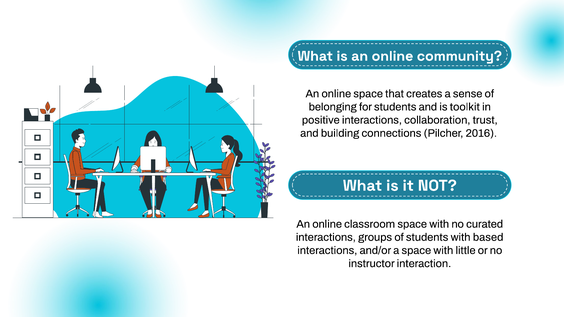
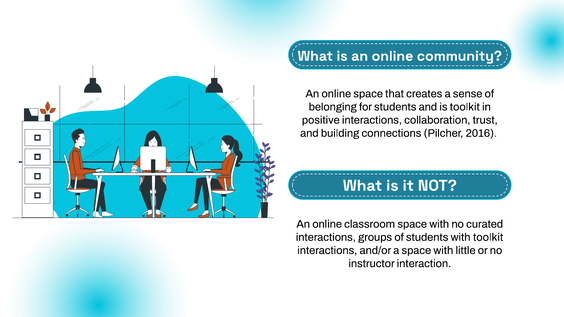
with based: based -> toolkit
